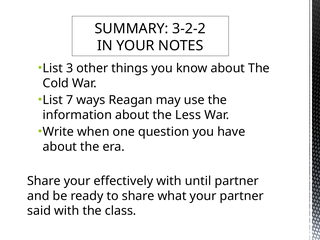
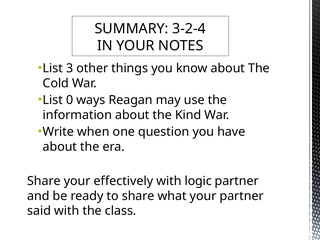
3-2-2: 3-2-2 -> 3-2-4
7: 7 -> 0
Less: Less -> Kind
until: until -> logic
